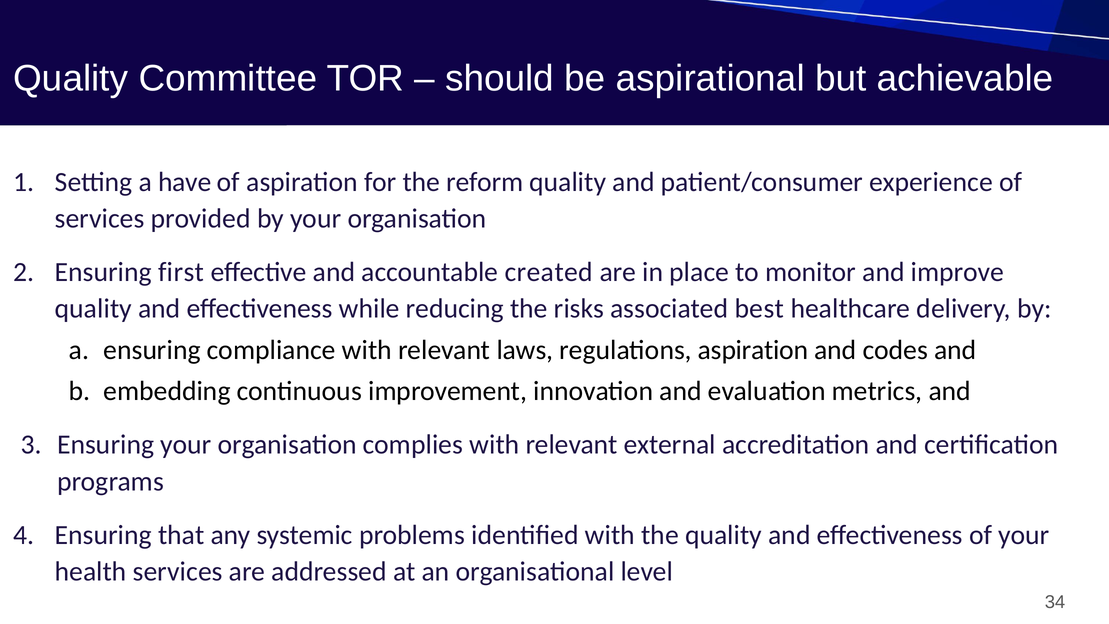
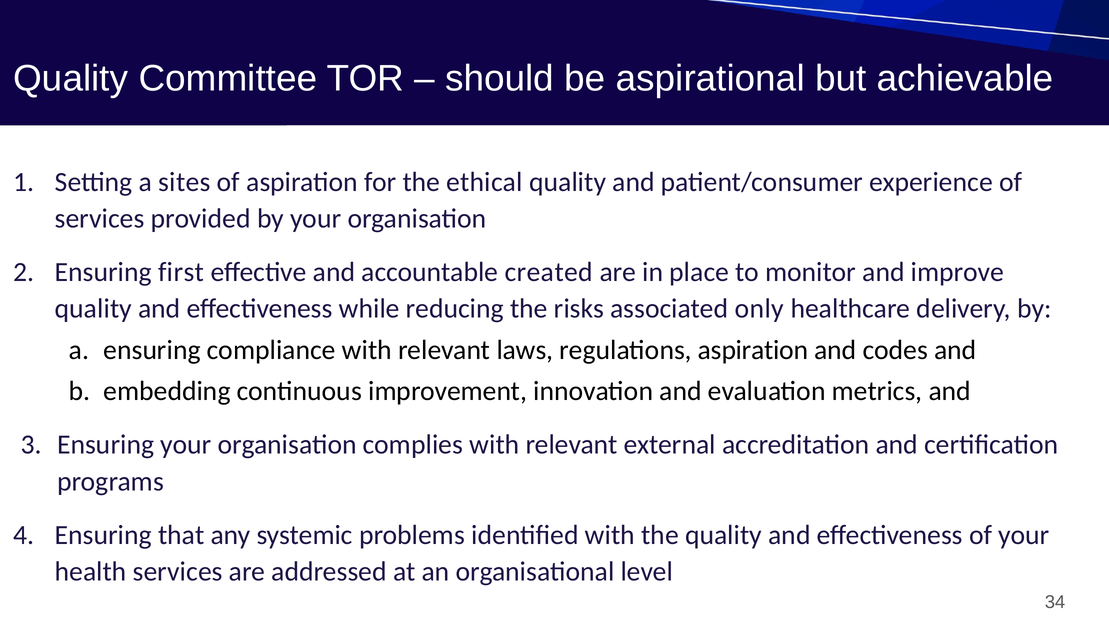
have: have -> sites
reform: reform -> ethical
best: best -> only
